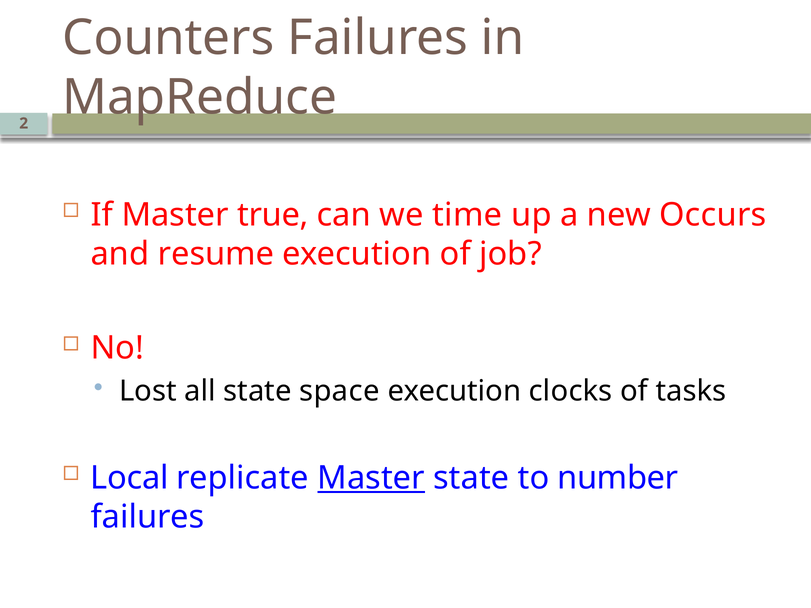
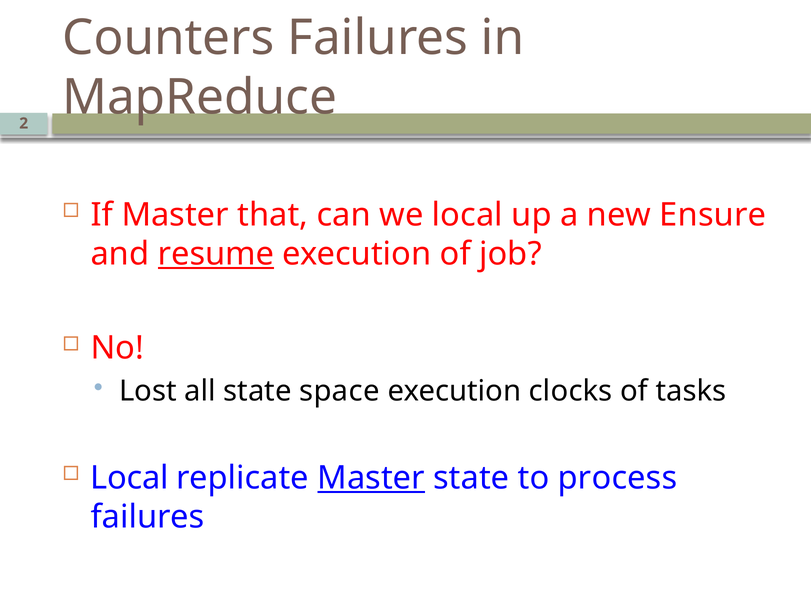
true: true -> that
we time: time -> local
Occurs: Occurs -> Ensure
resume underline: none -> present
number: number -> process
